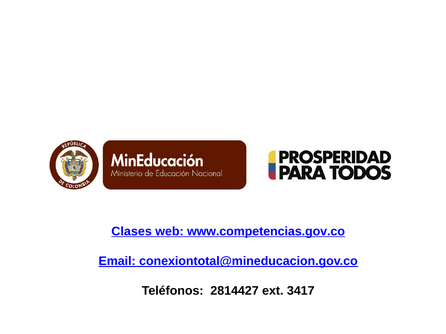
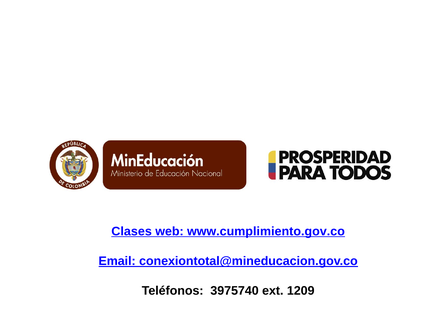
www.competencias.gov.co: www.competencias.gov.co -> www.cumplimiento.gov.co
2814427: 2814427 -> 3975740
3417: 3417 -> 1209
